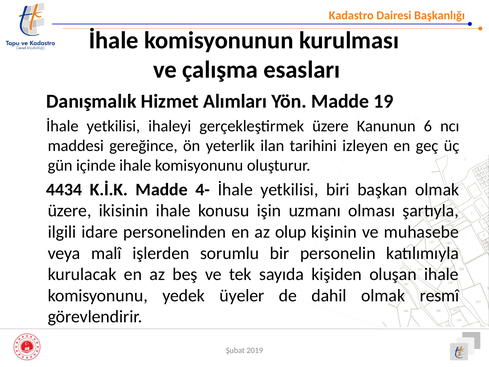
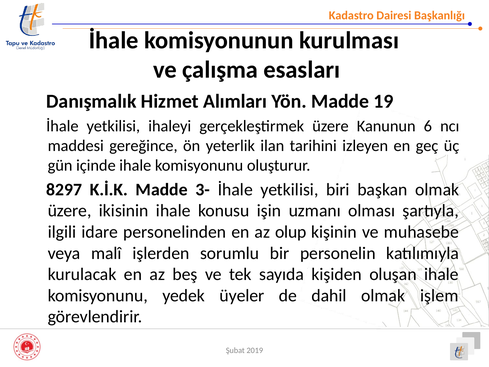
4434: 4434 -> 8297
4-: 4- -> 3-
resmî: resmî -> işlem
